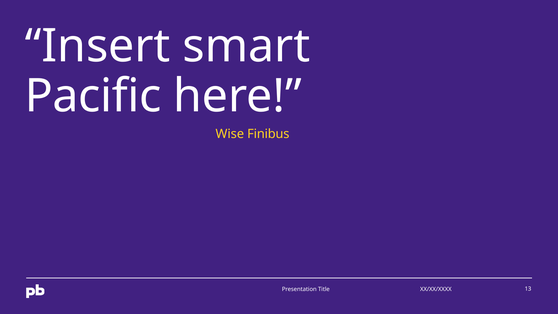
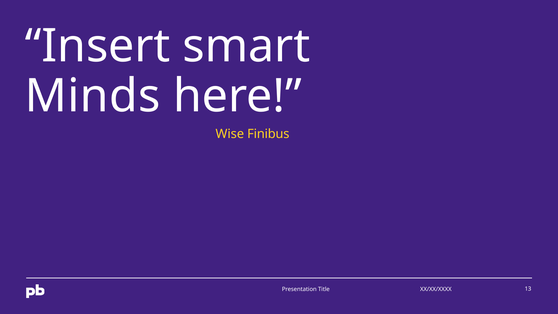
Pacific: Pacific -> Minds
